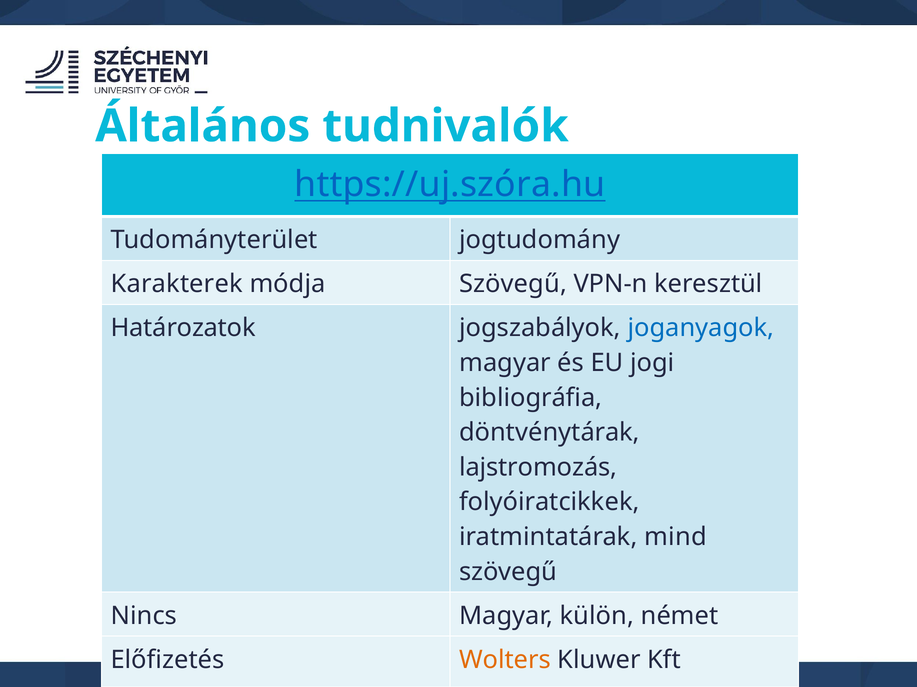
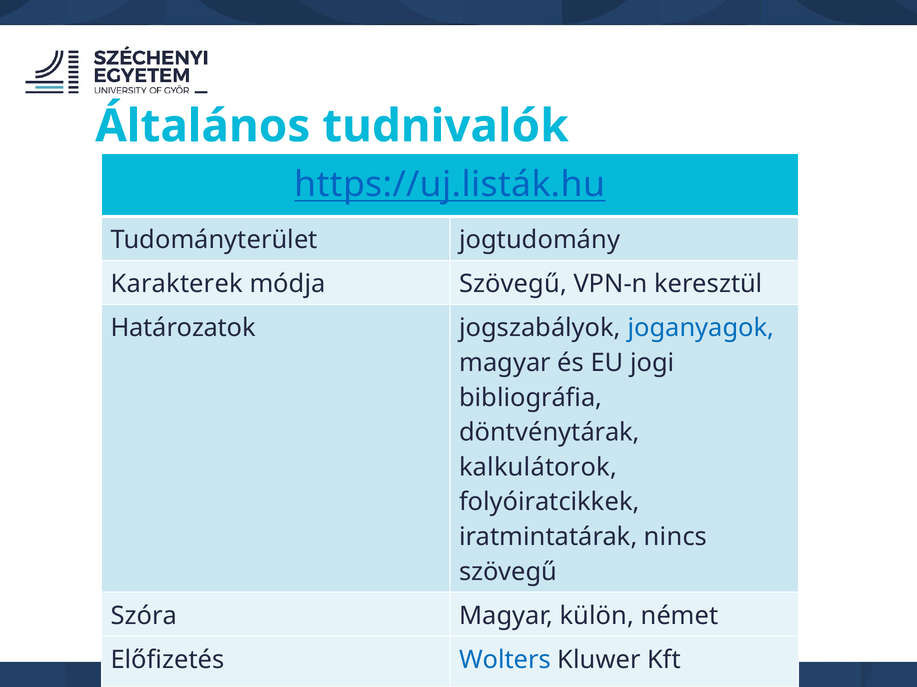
https://uj.szóra.hu: https://uj.szóra.hu -> https://uj.listák.hu
lajstromozás: lajstromozás -> kalkulátorok
iratmintatárak mind: mind -> nincs
Nincs at (144, 616): Nincs -> Szóra
Wolters colour: orange -> blue
